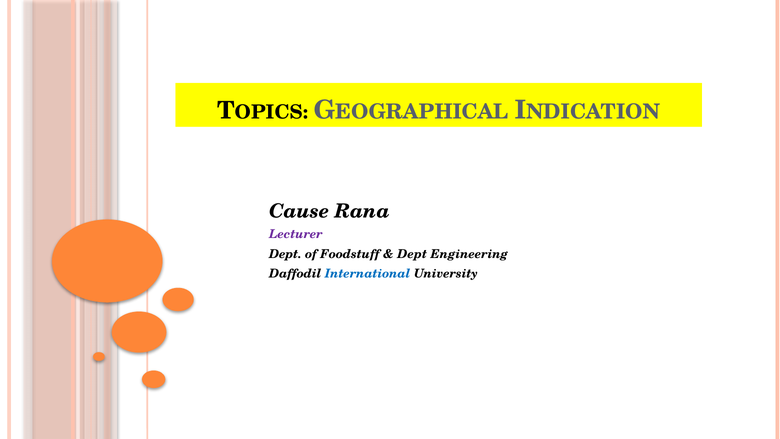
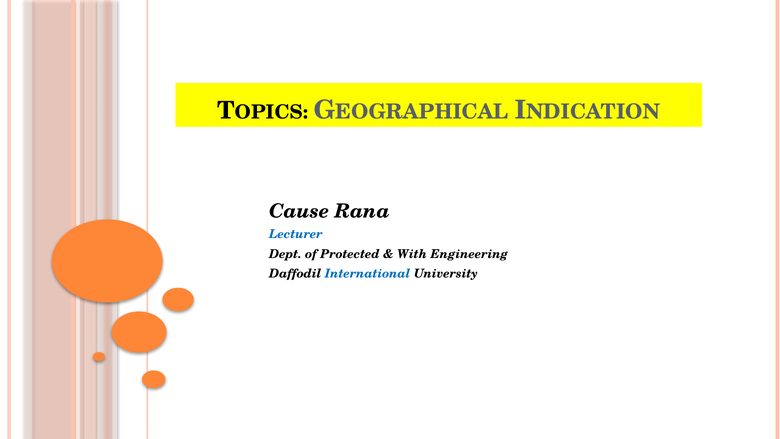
Lecturer colour: purple -> blue
Foodstuff: Foodstuff -> Protected
Dept at (412, 254): Dept -> With
